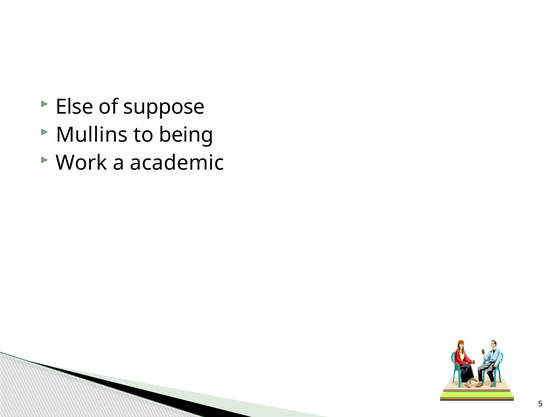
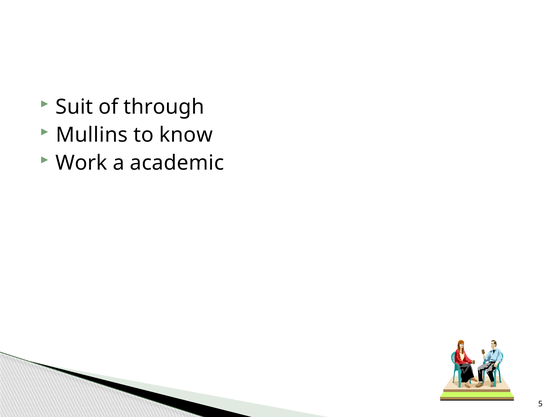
Else: Else -> Suit
suppose: suppose -> through
being: being -> know
